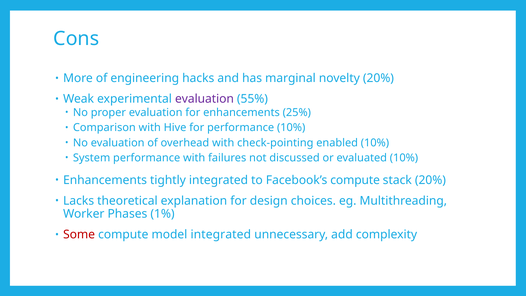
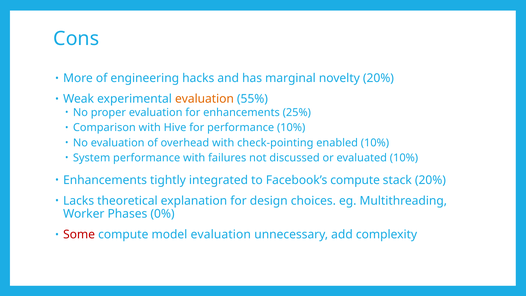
evaluation at (204, 99) colour: purple -> orange
1%: 1% -> 0%
model integrated: integrated -> evaluation
